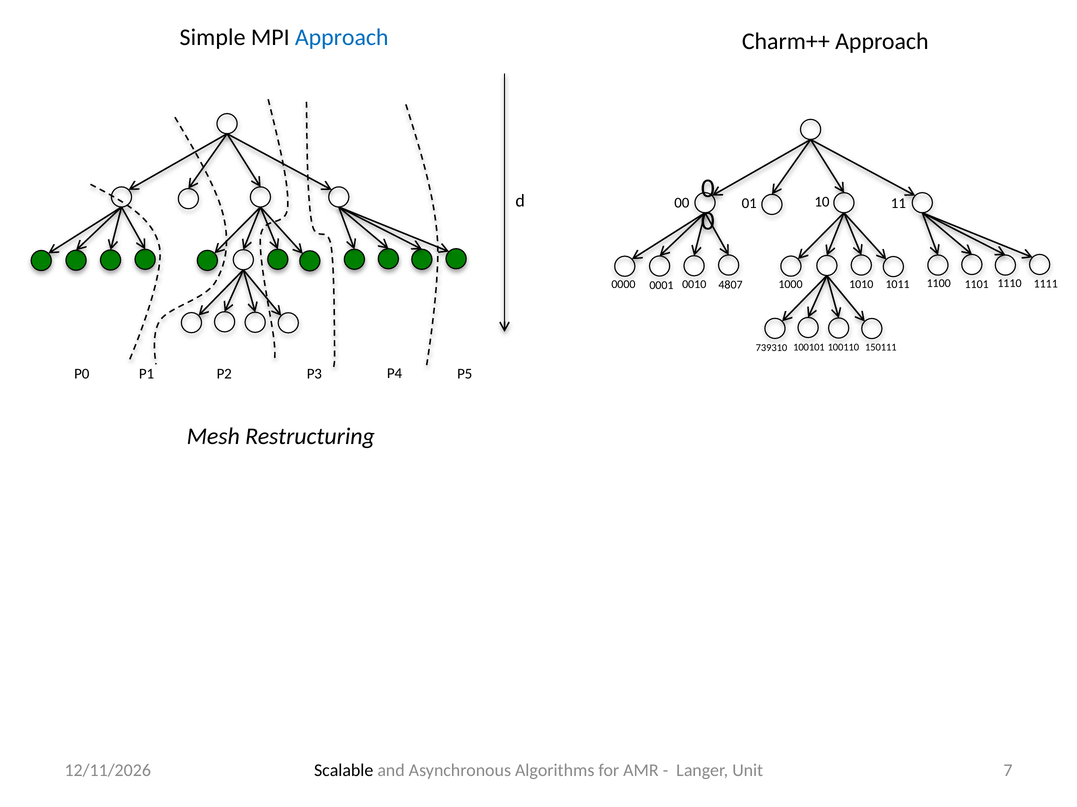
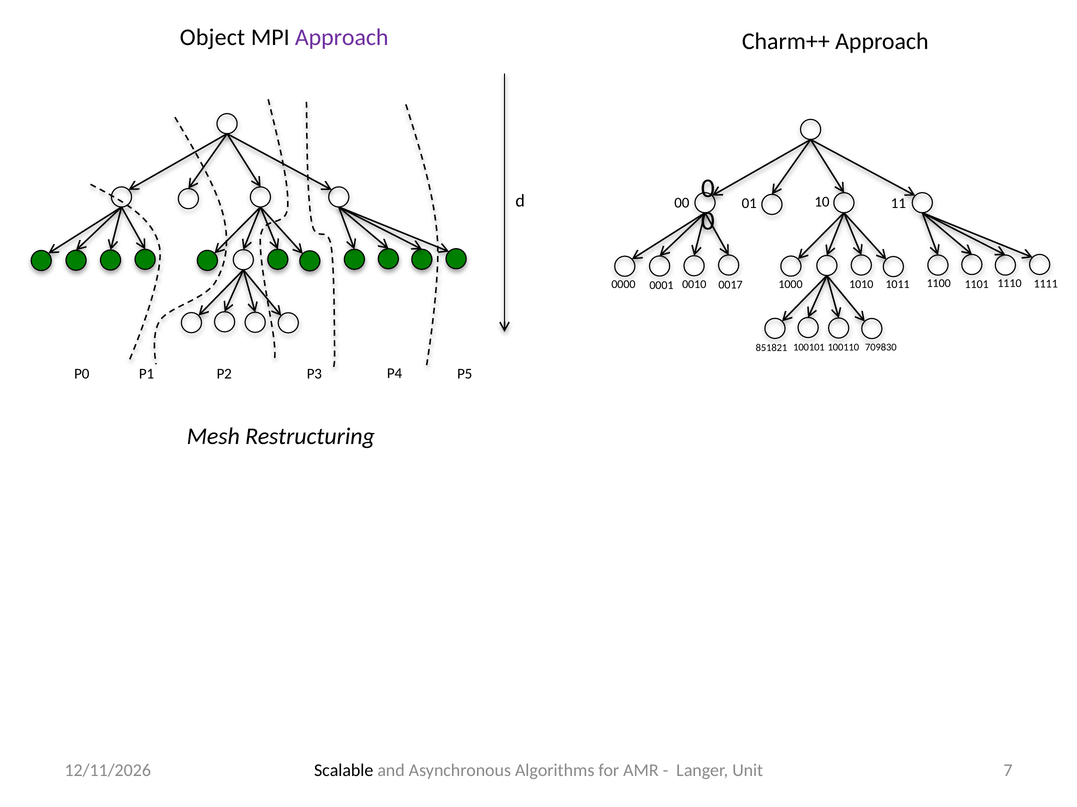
Simple: Simple -> Object
Approach at (342, 37) colour: blue -> purple
4807: 4807 -> 0017
739310: 739310 -> 851821
150111: 150111 -> 709830
